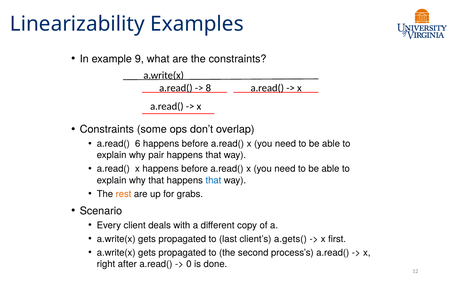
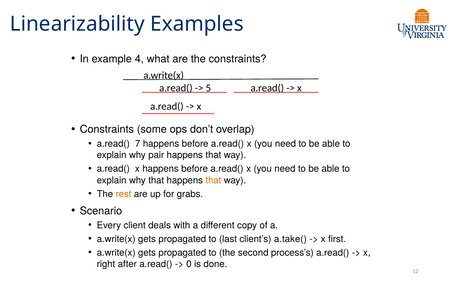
9: 9 -> 4
8: 8 -> 5
6: 6 -> 7
that at (213, 180) colour: blue -> orange
a.gets(: a.gets( -> a.take(
